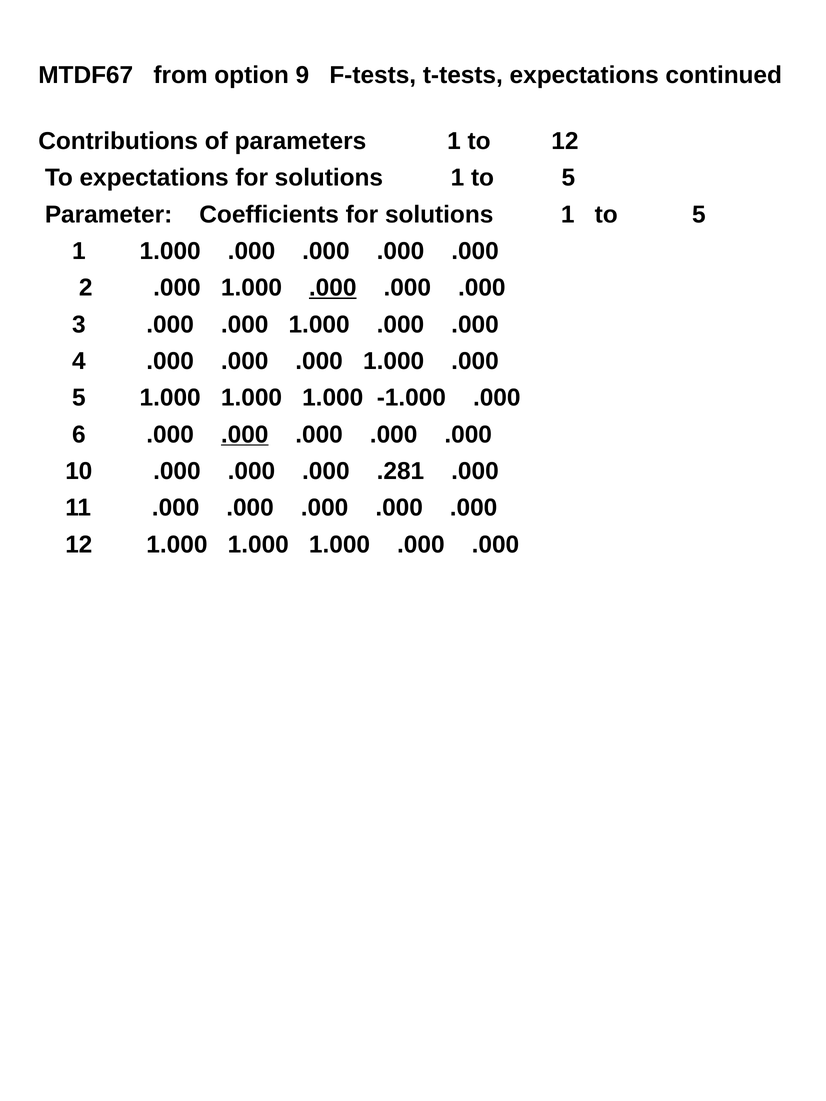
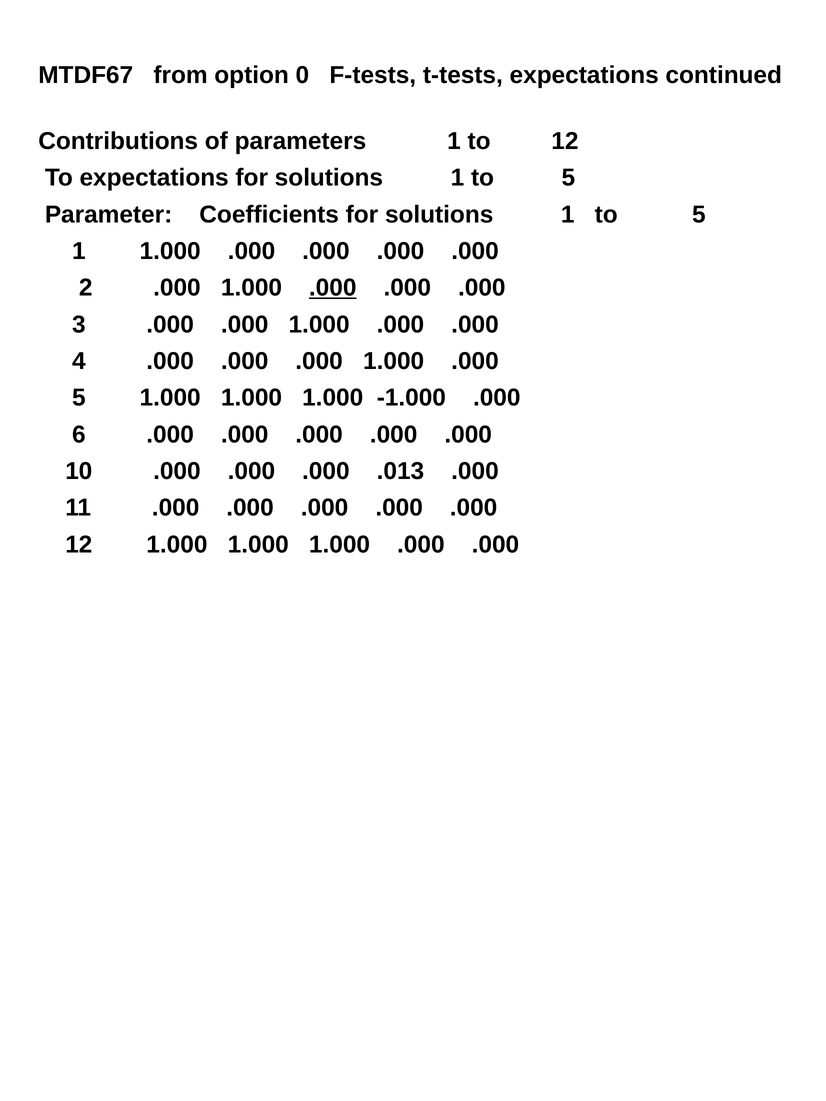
9: 9 -> 0
.000 at (245, 435) underline: present -> none
.281: .281 -> .013
